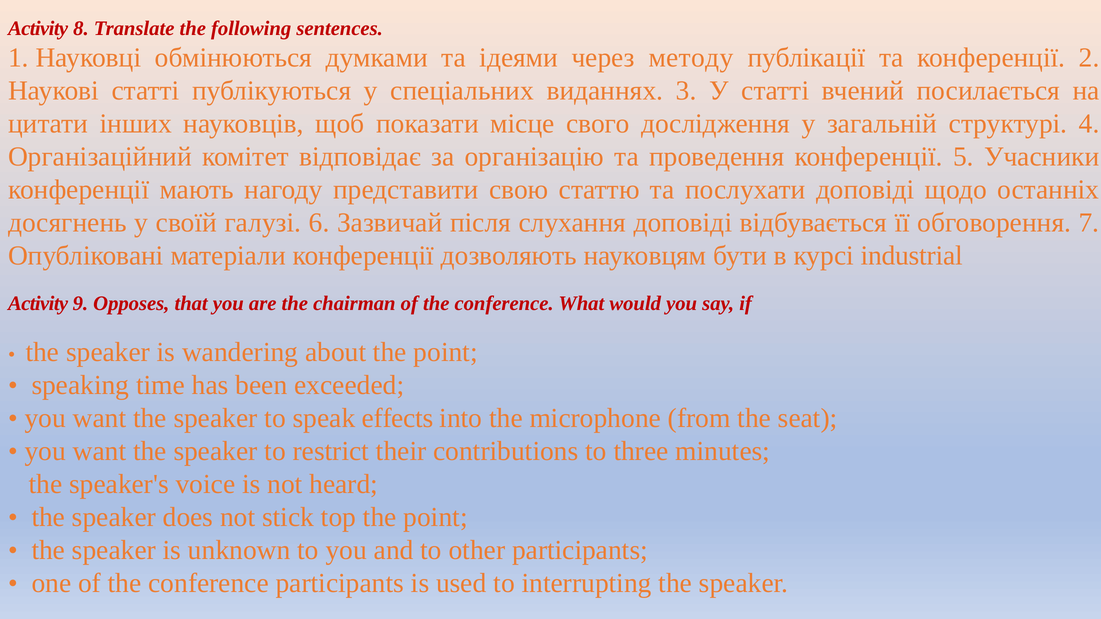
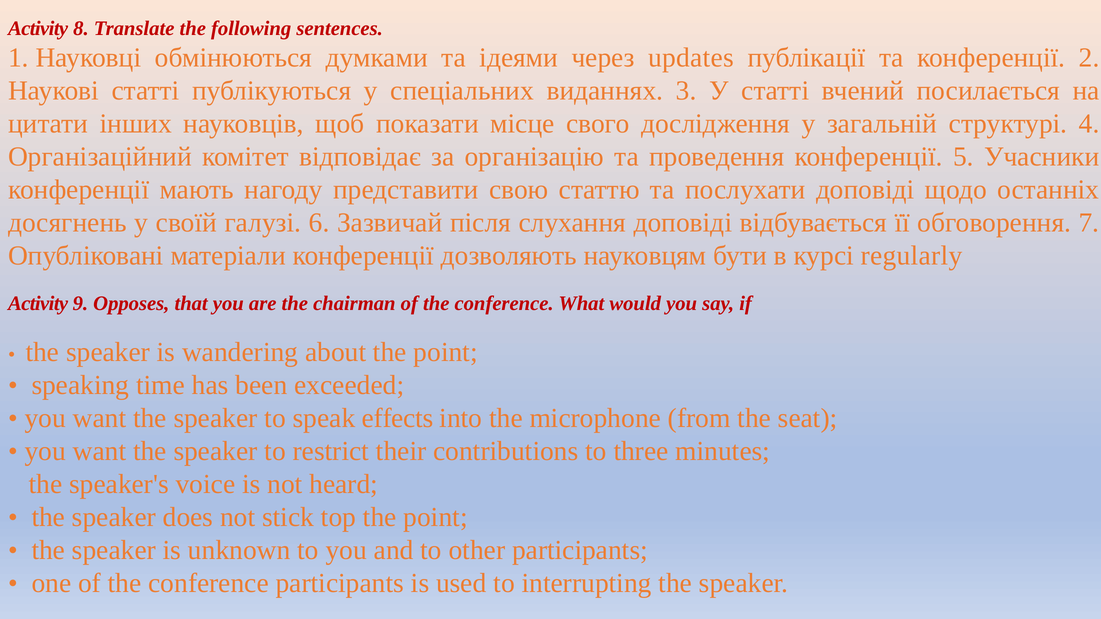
методу: методу -> updates
industrial: industrial -> regularly
